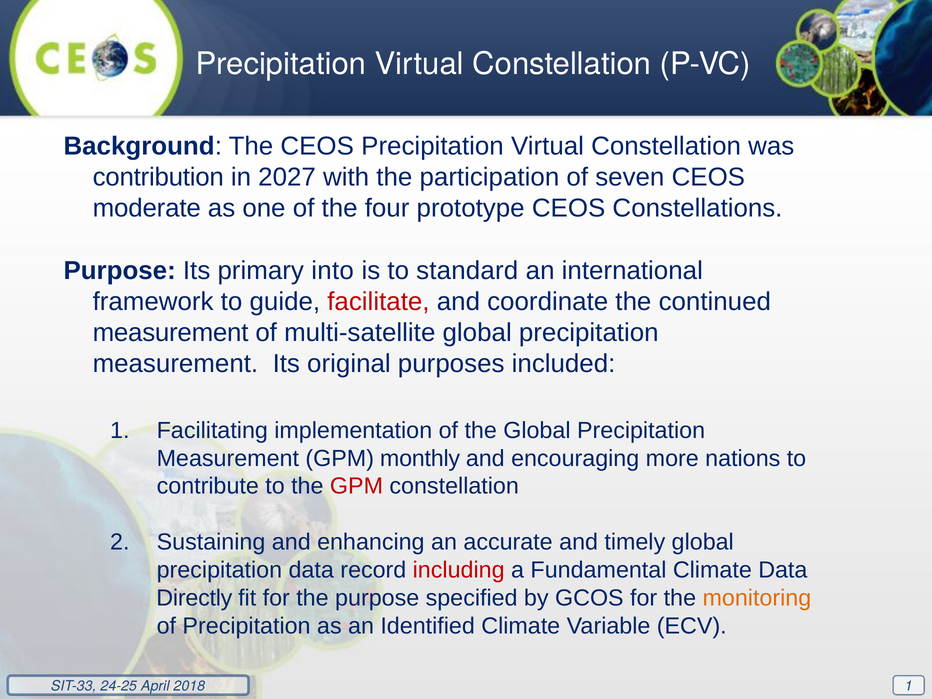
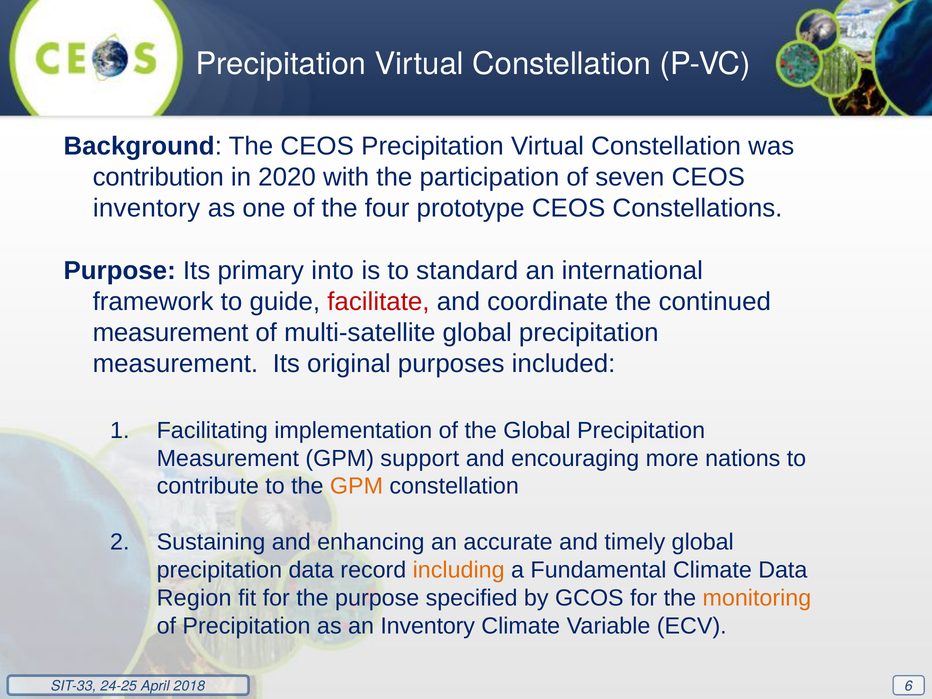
2027: 2027 -> 2020
moderate at (147, 208): moderate -> inventory
monthly: monthly -> support
GPM at (357, 486) colour: red -> orange
including colour: red -> orange
Directly: Directly -> Region
an Identified: Identified -> Inventory
1 at (909, 686): 1 -> 6
